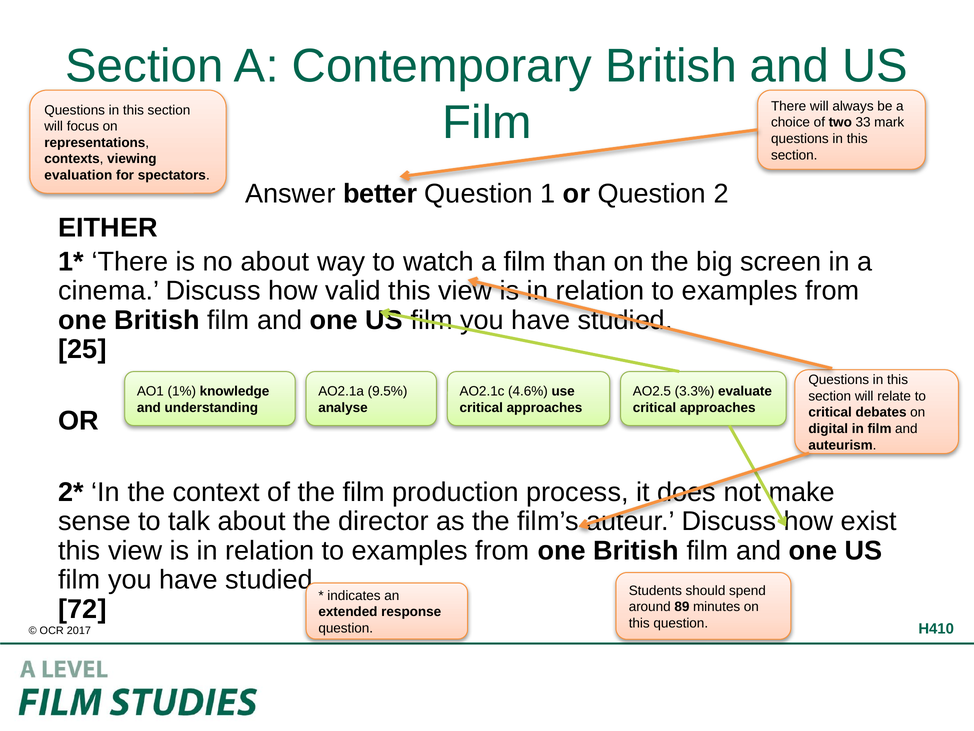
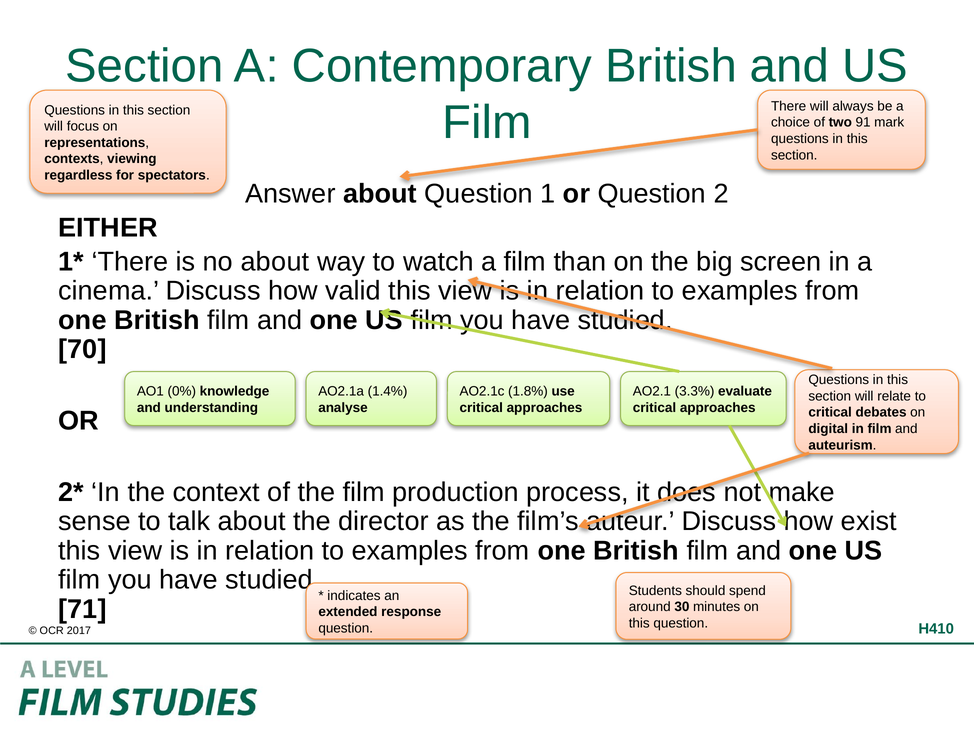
33: 33 -> 91
evaluation: evaluation -> regardless
Answer better: better -> about
25: 25 -> 70
1%: 1% -> 0%
9.5%: 9.5% -> 1.4%
4.6%: 4.6% -> 1.8%
AO2.5: AO2.5 -> AO2.1
72: 72 -> 71
89: 89 -> 30
